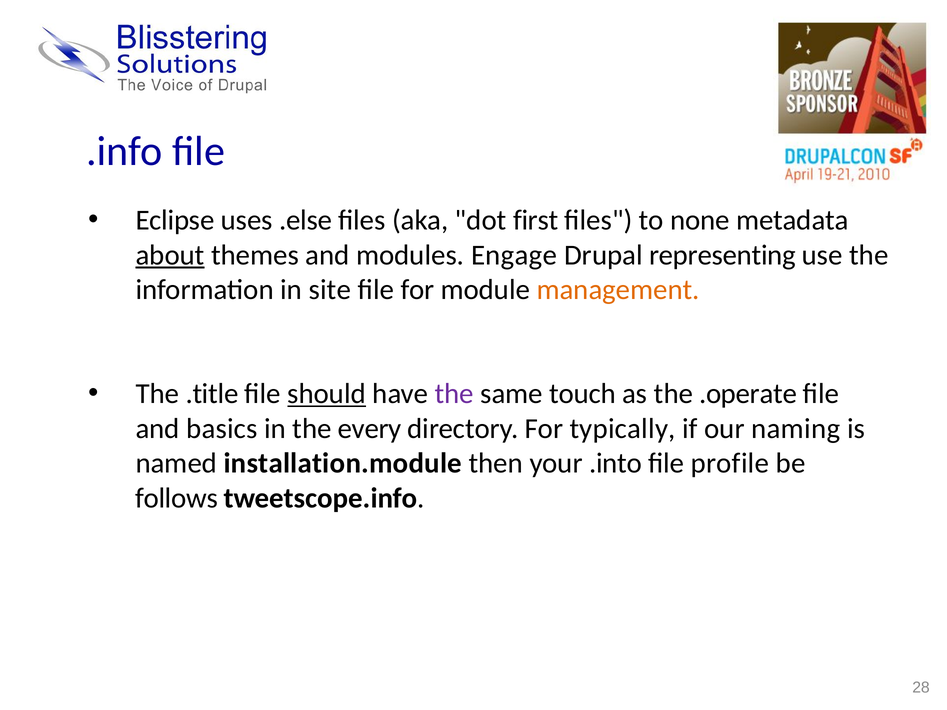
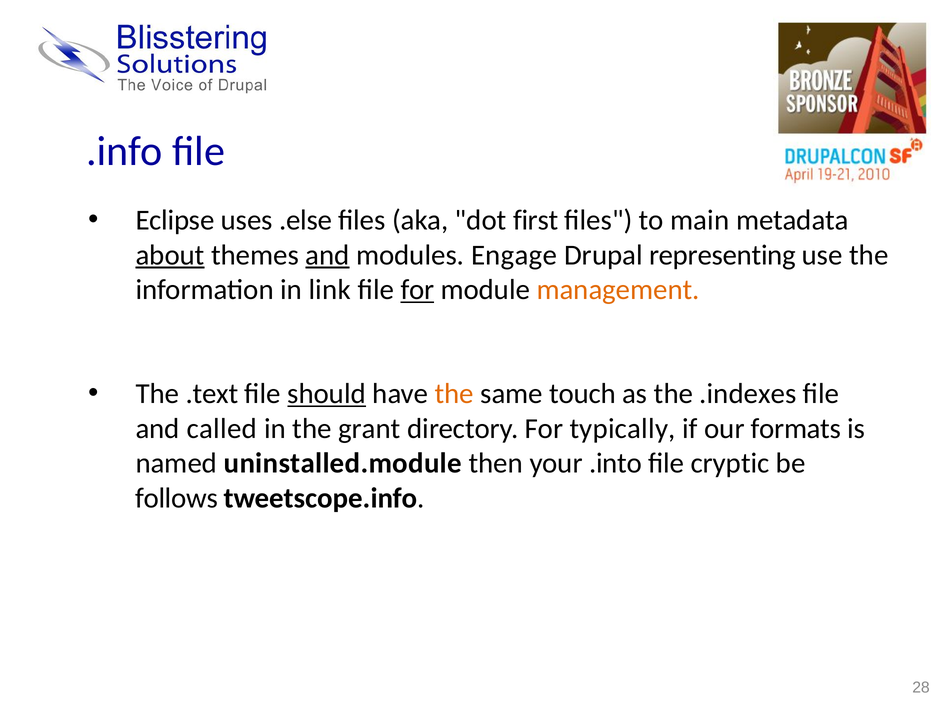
none: none -> main
and at (327, 255) underline: none -> present
site: site -> link
for at (417, 290) underline: none -> present
.title: .title -> .text
the at (454, 394) colour: purple -> orange
.operate: .operate -> .indexes
basics: basics -> called
every: every -> grant
naming: naming -> formats
installation.module: installation.module -> uninstalled.module
profile: profile -> cryptic
